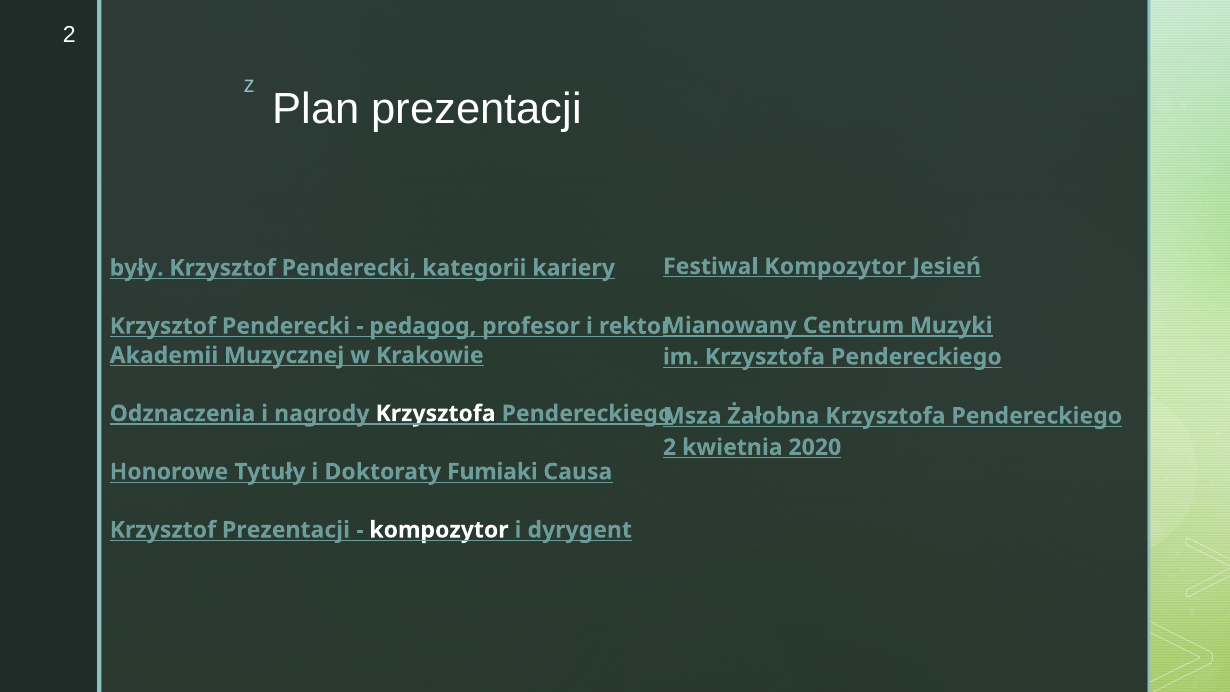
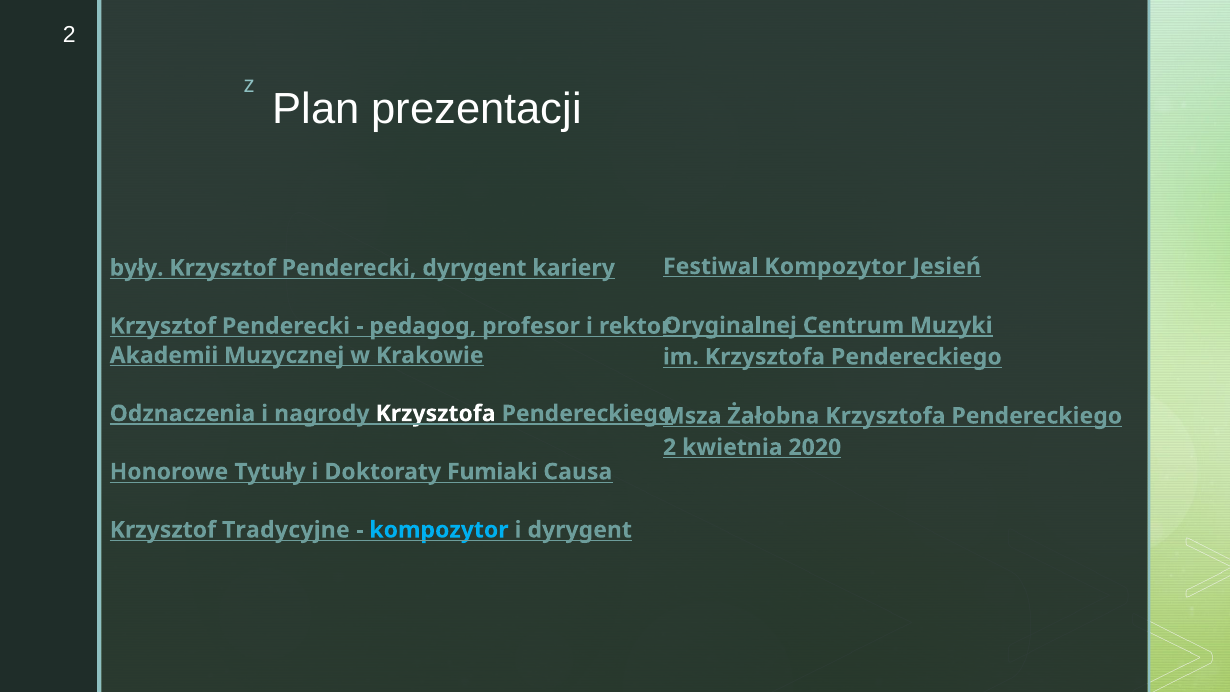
Penderecki kategorii: kategorii -> dyrygent
Mianowany: Mianowany -> Oryginalnej
Krzysztof Prezentacji: Prezentacji -> Tradycyjne
kompozytor at (439, 530) colour: white -> light blue
